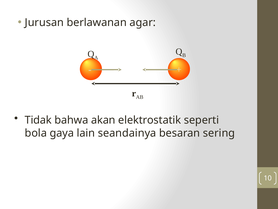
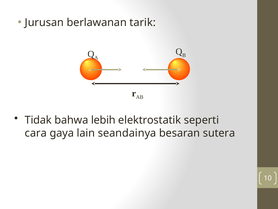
agar: agar -> tarik
akan: akan -> lebih
bola: bola -> cara
sering: sering -> sutera
